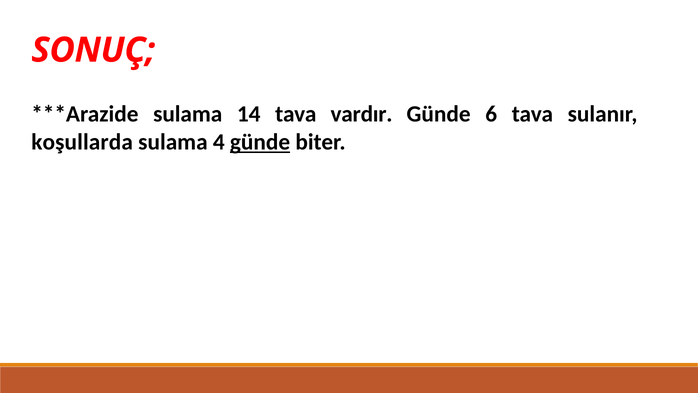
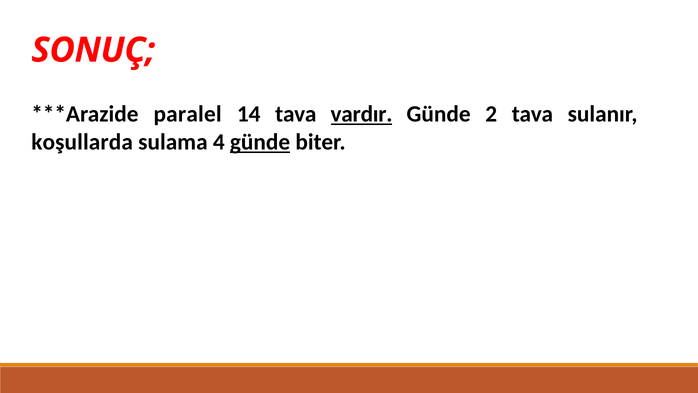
sulama at (188, 114): sulama -> paralel
vardır underline: none -> present
6: 6 -> 2
